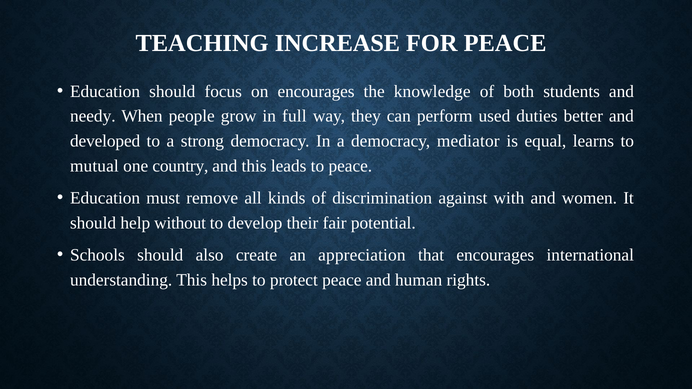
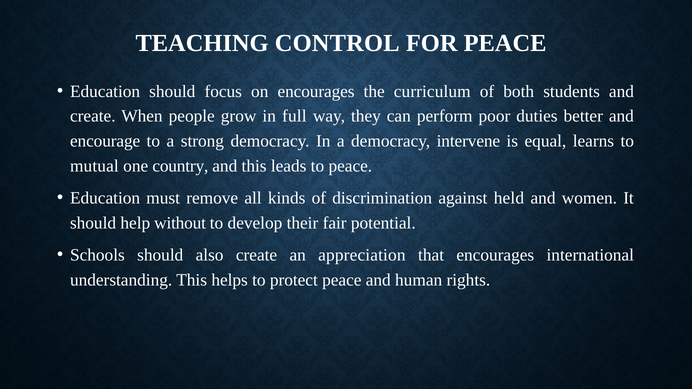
INCREASE: INCREASE -> CONTROL
knowledge: knowledge -> curriculum
needy at (93, 116): needy -> create
used: used -> poor
developed: developed -> encourage
mediator: mediator -> intervene
with: with -> held
